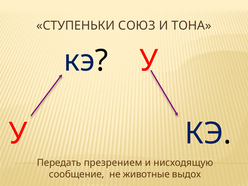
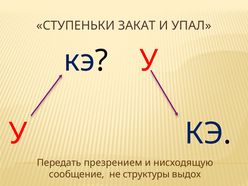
СОЮЗ: СОЮЗ -> ЗАКАТ
ТОНА: ТОНА -> УПАЛ
животные: животные -> структуры
